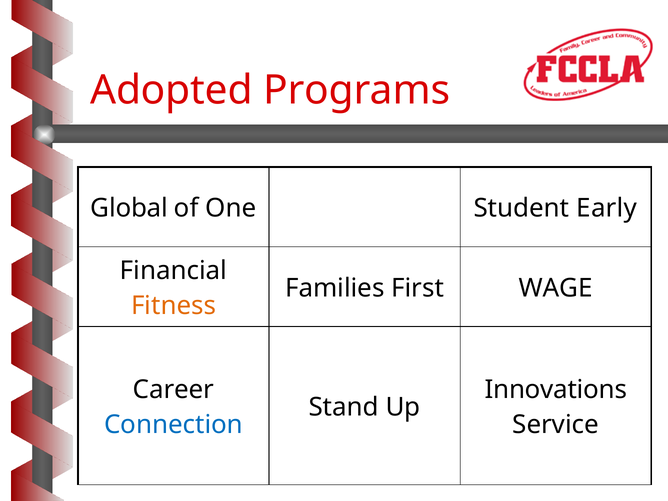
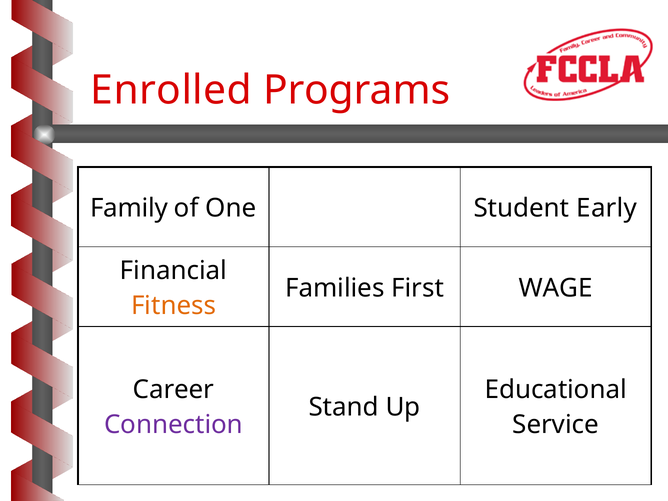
Adopted: Adopted -> Enrolled
Global: Global -> Family
Innovations: Innovations -> Educational
Connection colour: blue -> purple
